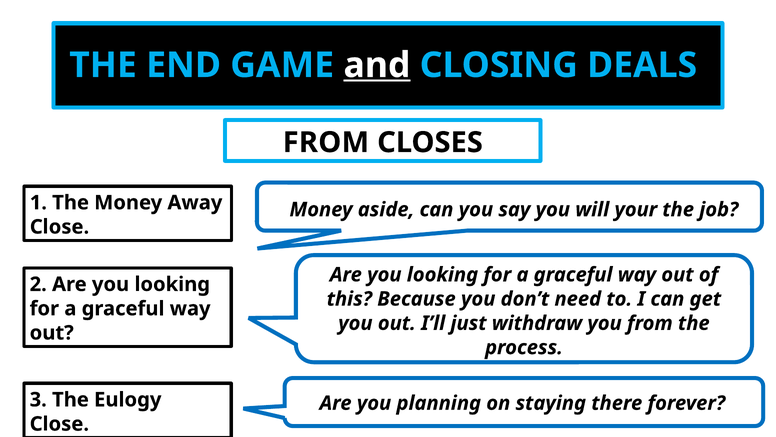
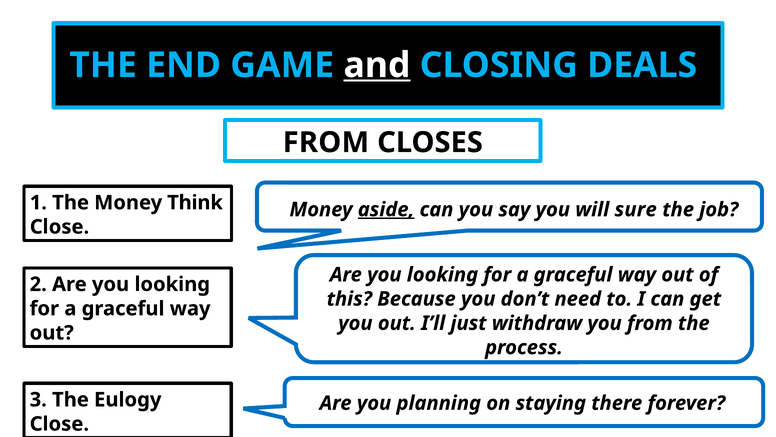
Away: Away -> Think
aside underline: none -> present
your: your -> sure
